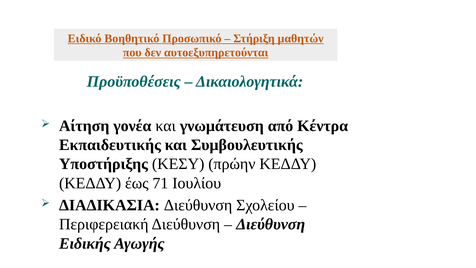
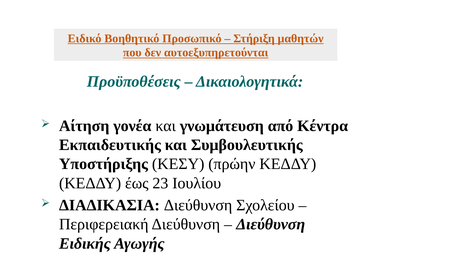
71: 71 -> 23
